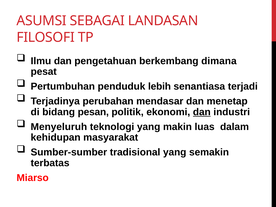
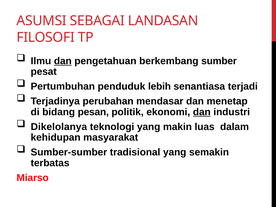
dan at (63, 61) underline: none -> present
dimana: dimana -> sumber
Menyeluruh: Menyeluruh -> Dikelolanya
